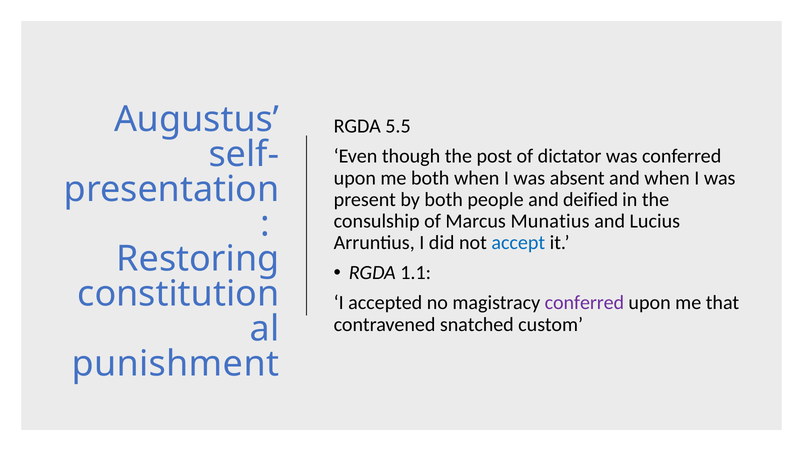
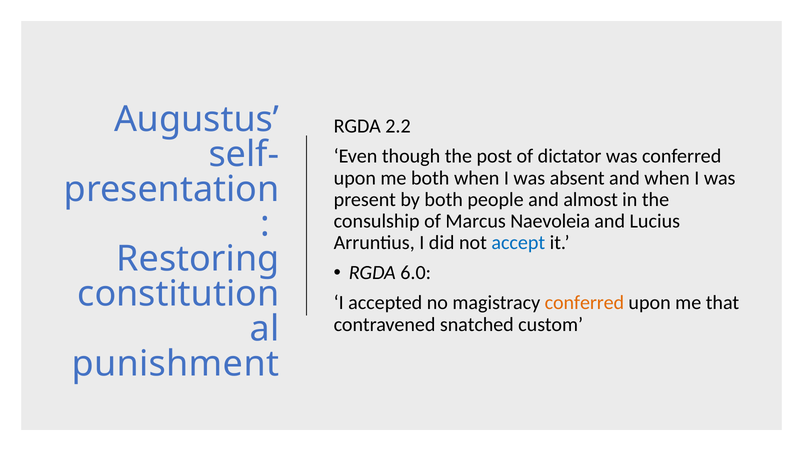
5.5: 5.5 -> 2.2
deified: deified -> almost
Munatius: Munatius -> Naevoleia
1.1: 1.1 -> 6.0
conferred at (584, 303) colour: purple -> orange
